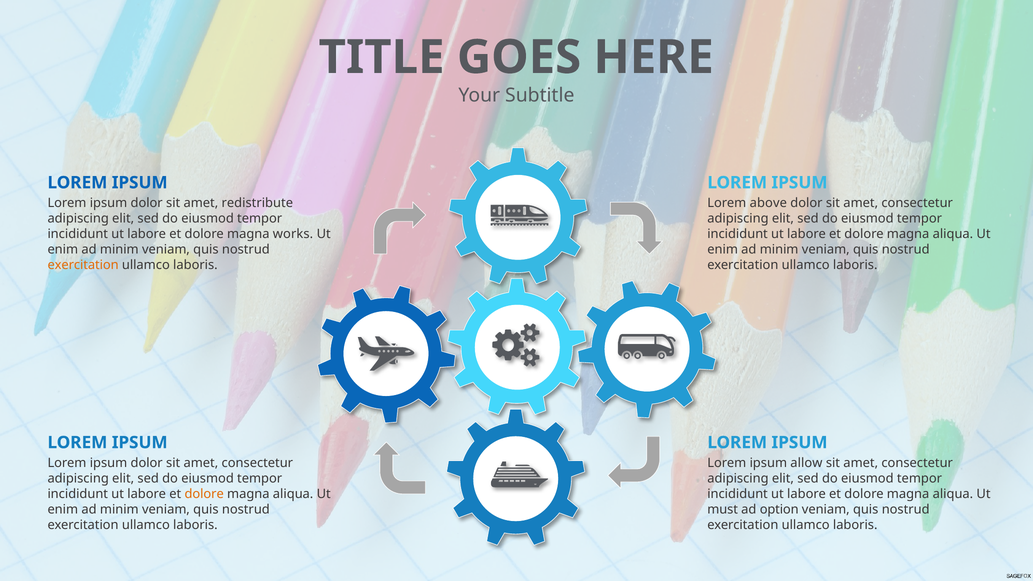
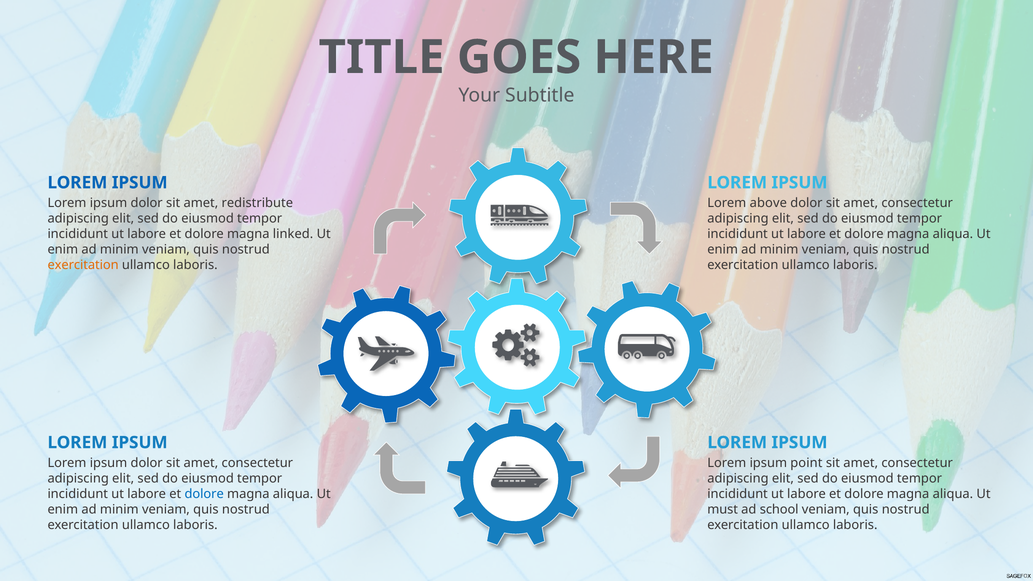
works: works -> linked
allow: allow -> point
dolore at (204, 494) colour: orange -> blue
option: option -> school
